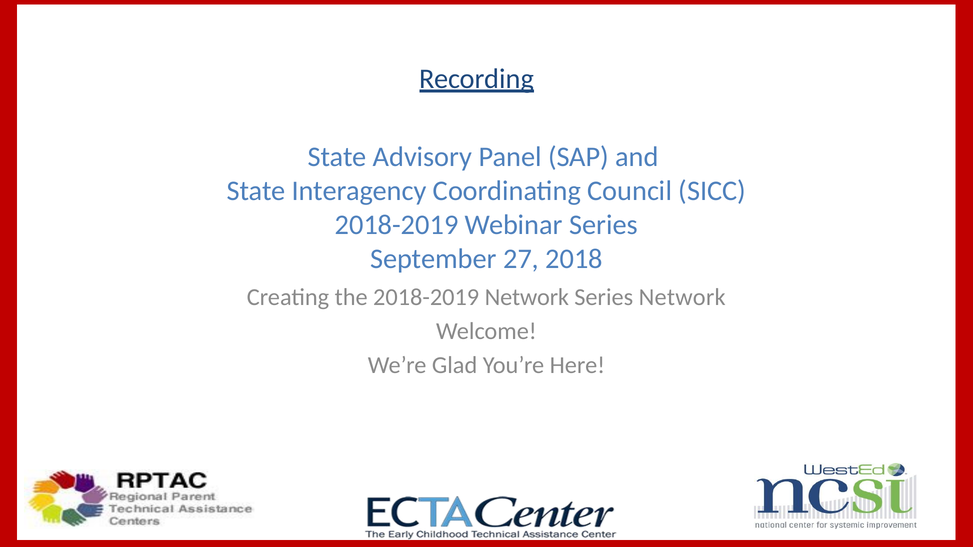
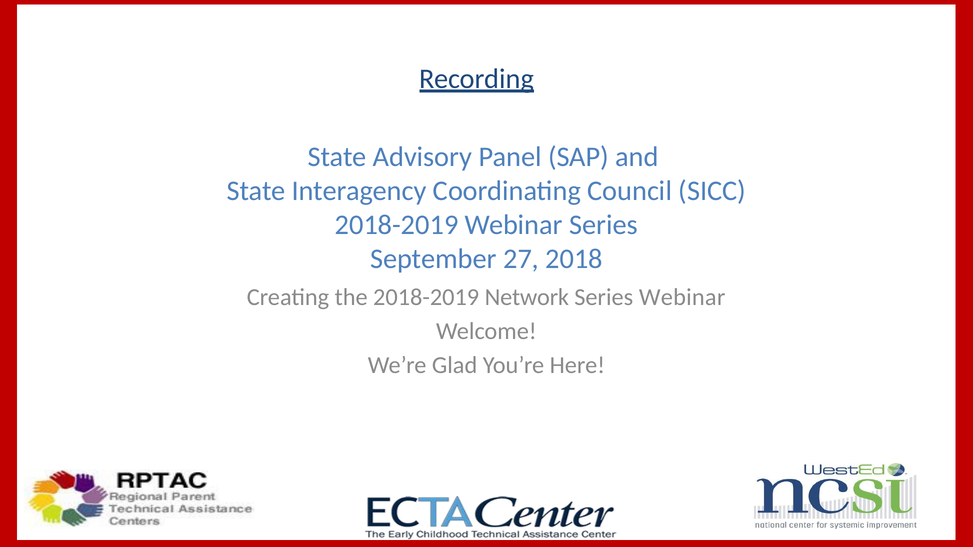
Series Network: Network -> Webinar
